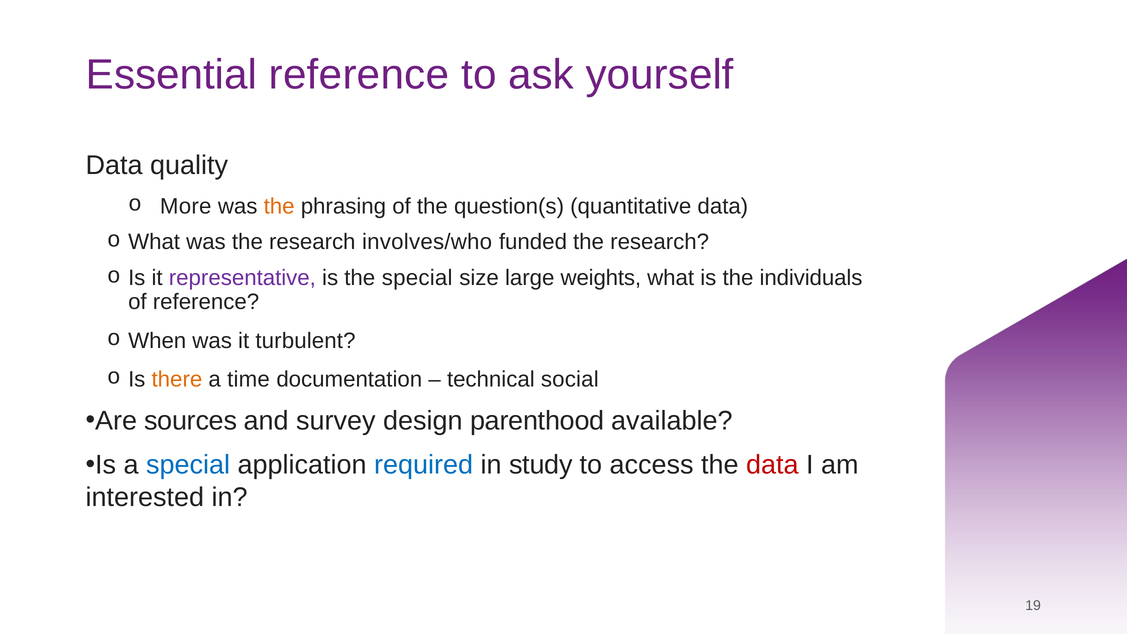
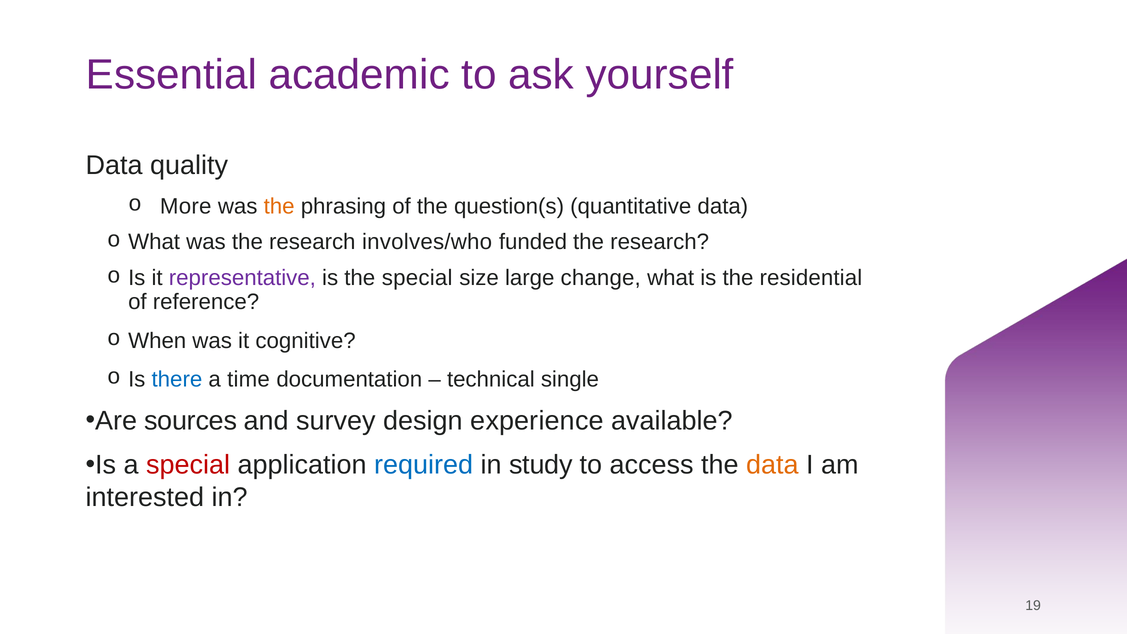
Essential reference: reference -> academic
weights: weights -> change
individuals: individuals -> residential
turbulent: turbulent -> cognitive
there colour: orange -> blue
social: social -> single
parenthood: parenthood -> experience
special at (188, 465) colour: blue -> red
data at (772, 465) colour: red -> orange
